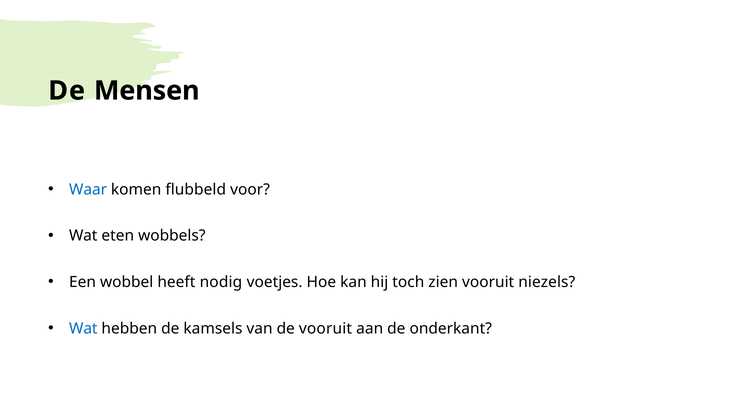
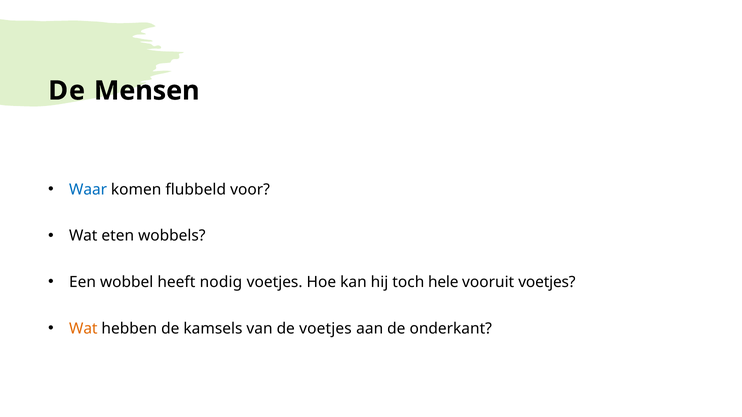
zien: zien -> hele
vooruit niezels: niezels -> voetjes
Wat at (83, 329) colour: blue -> orange
de vooruit: vooruit -> voetjes
